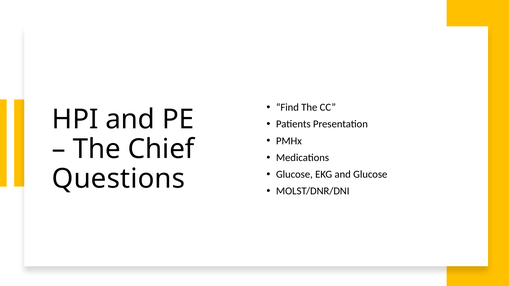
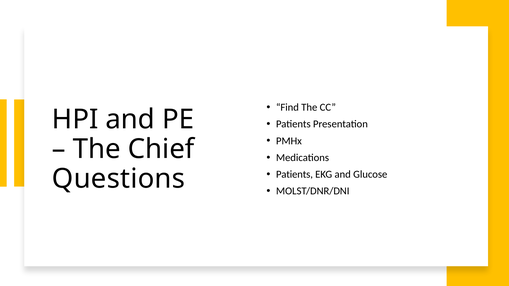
Glucose at (294, 175): Glucose -> Patients
